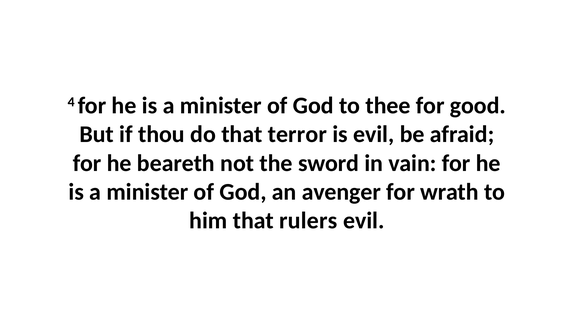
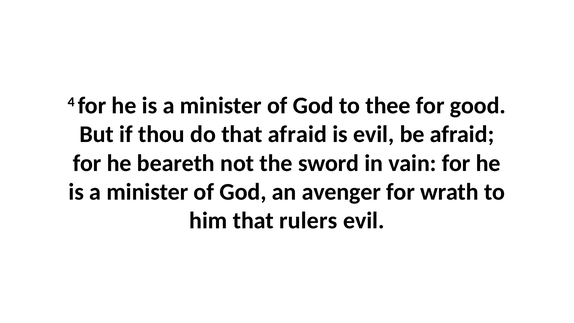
that terror: terror -> afraid
